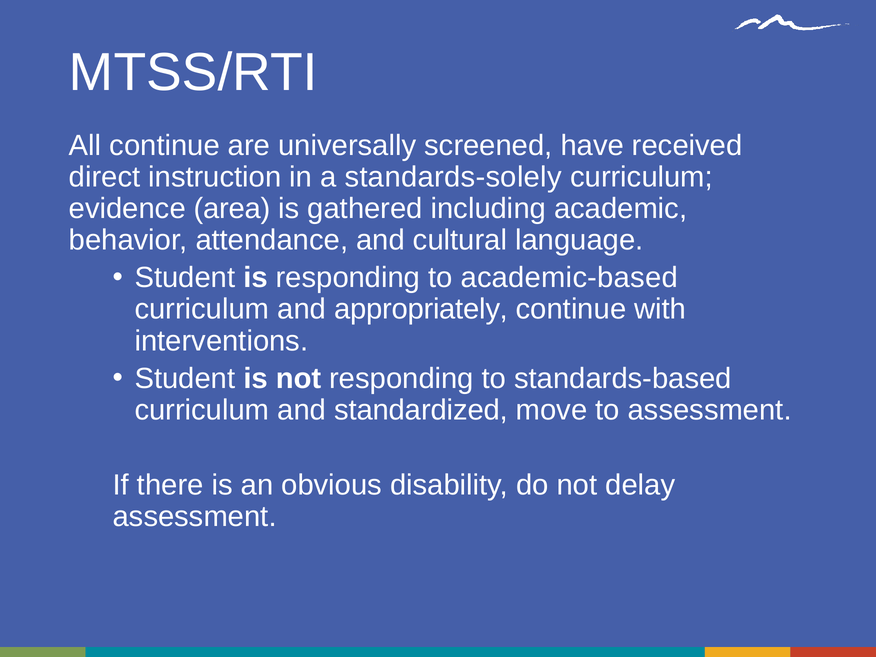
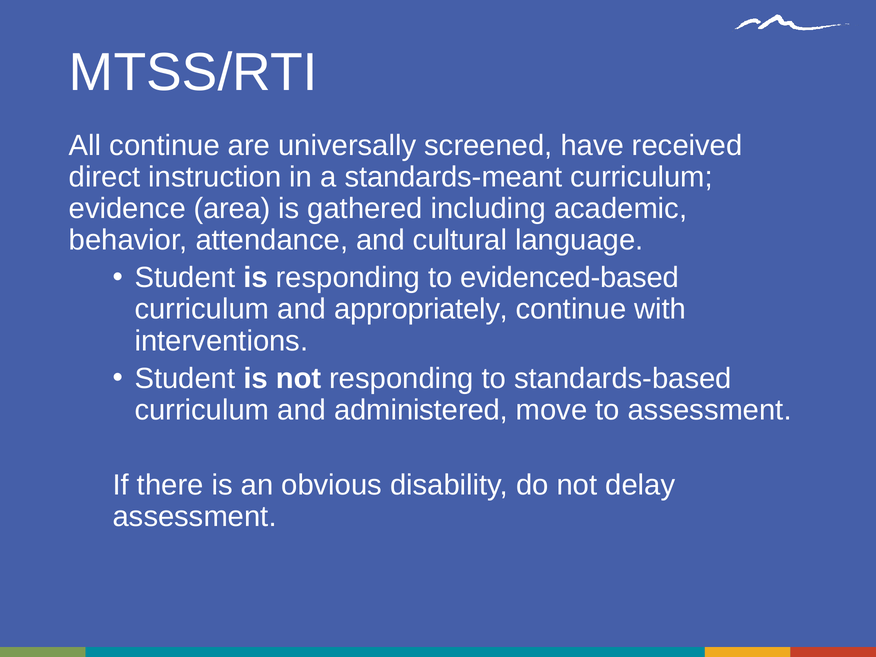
standards-solely: standards-solely -> standards-meant
academic-based: academic-based -> evidenced-based
standardized: standardized -> administered
